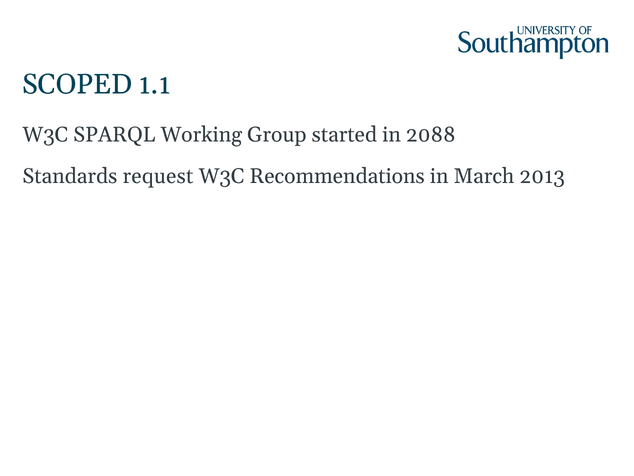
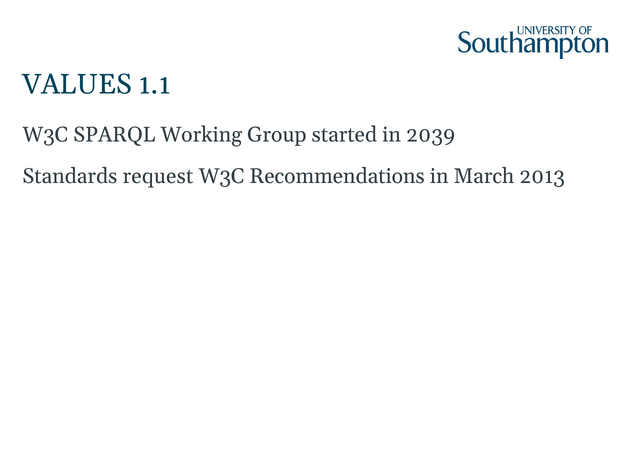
SCOPED: SCOPED -> VALUES
2088: 2088 -> 2039
